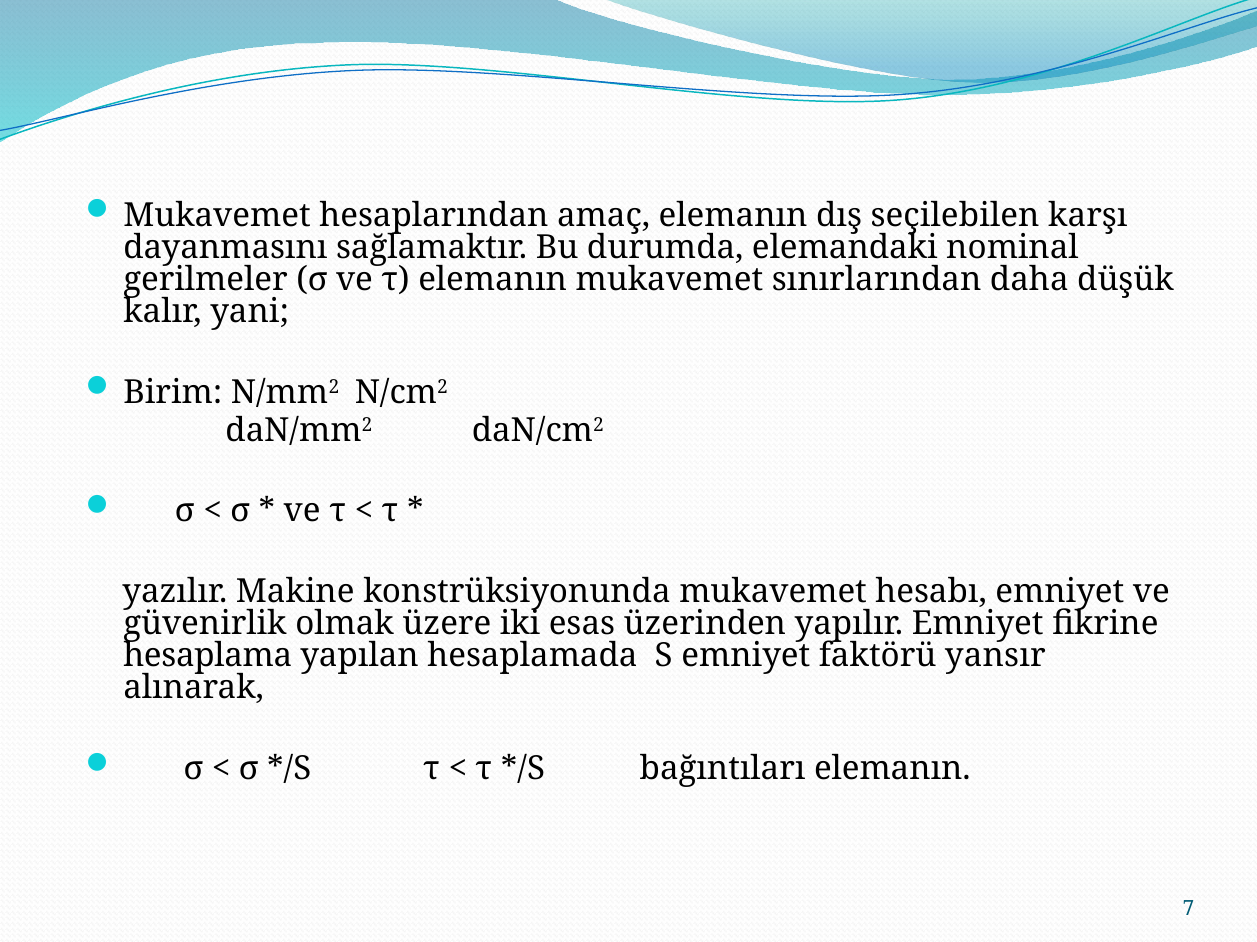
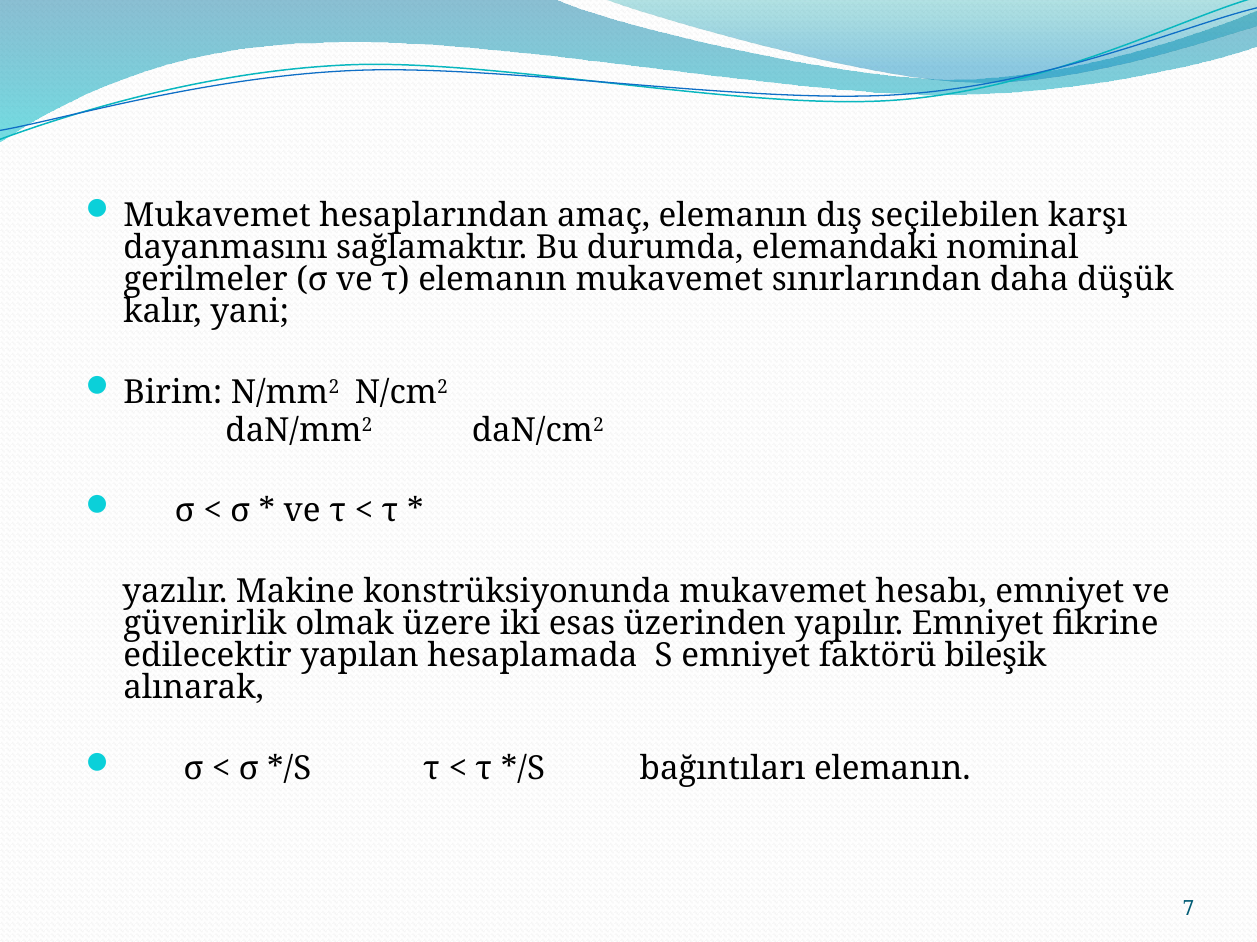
hesaplama: hesaplama -> edilecektir
yansır: yansır -> bileşik
